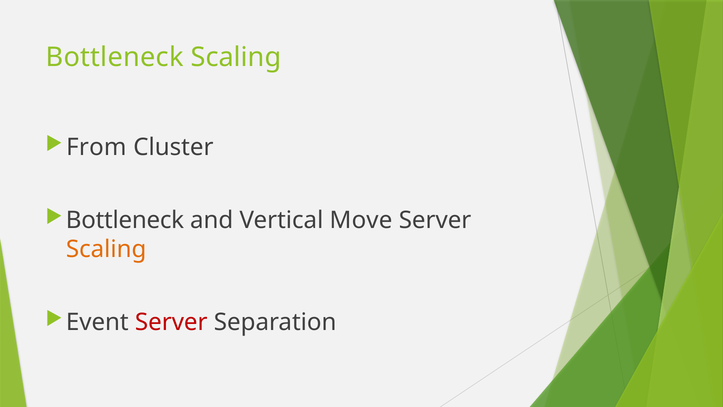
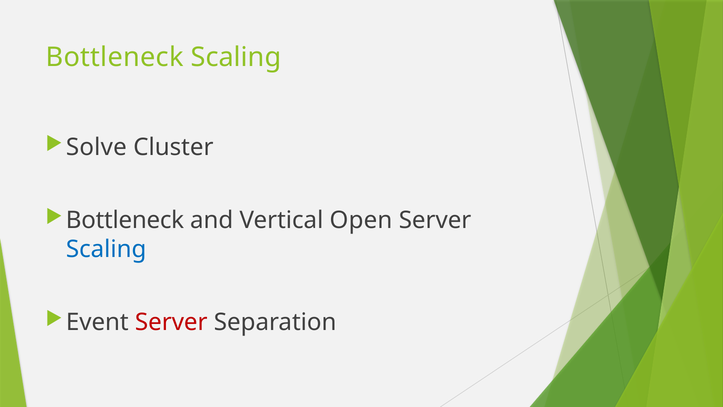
From: From -> Solve
Move: Move -> Open
Scaling at (106, 249) colour: orange -> blue
